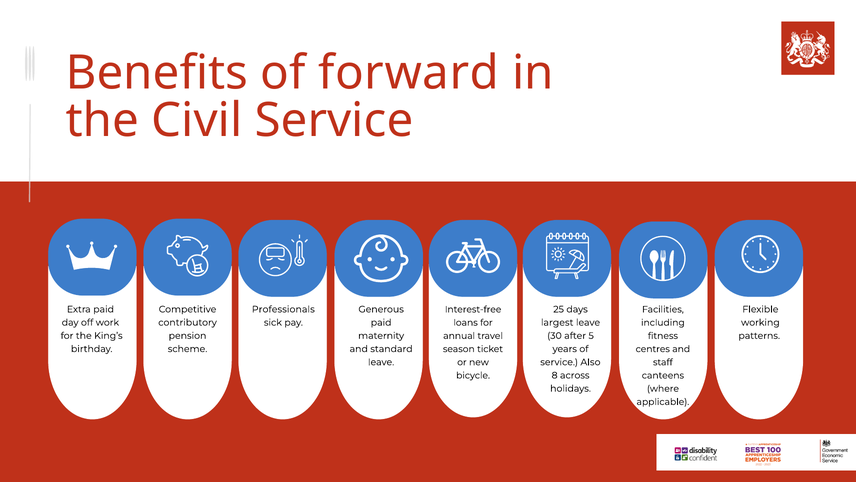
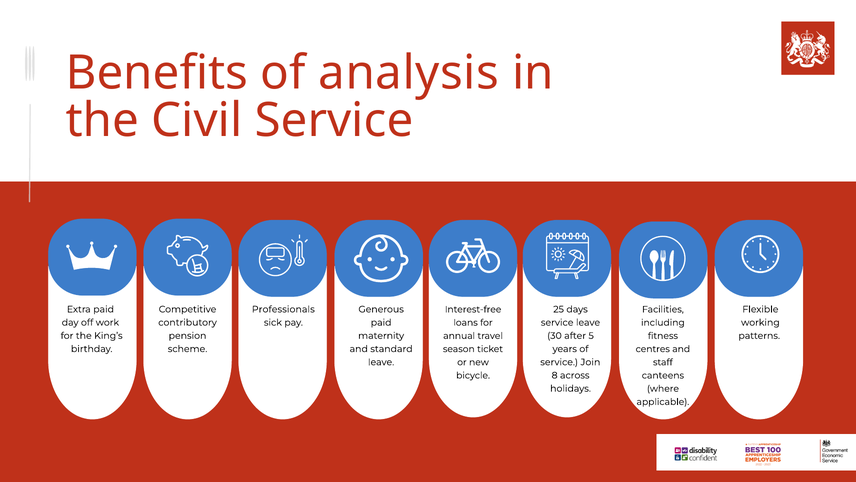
forward: forward -> analysis
largest at (557, 322): largest -> service
Also: Also -> Join
